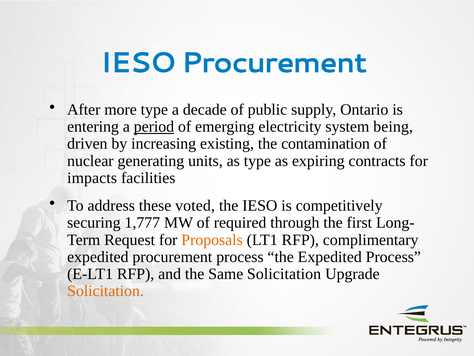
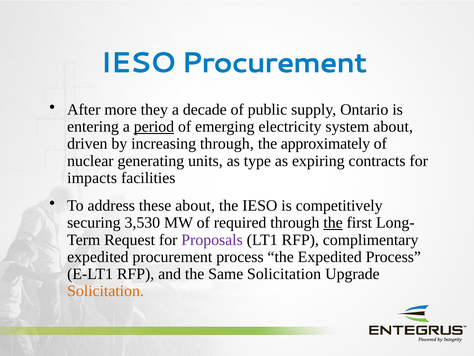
more type: type -> they
system being: being -> about
increasing existing: existing -> through
contamination: contamination -> approximately
these voted: voted -> about
1,777: 1,777 -> 3,530
the at (333, 222) underline: none -> present
Proposals colour: orange -> purple
